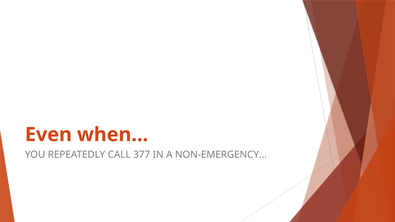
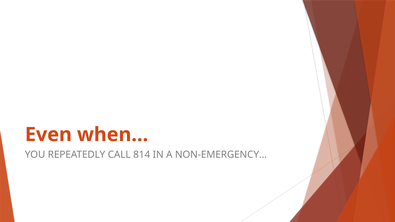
377: 377 -> 814
